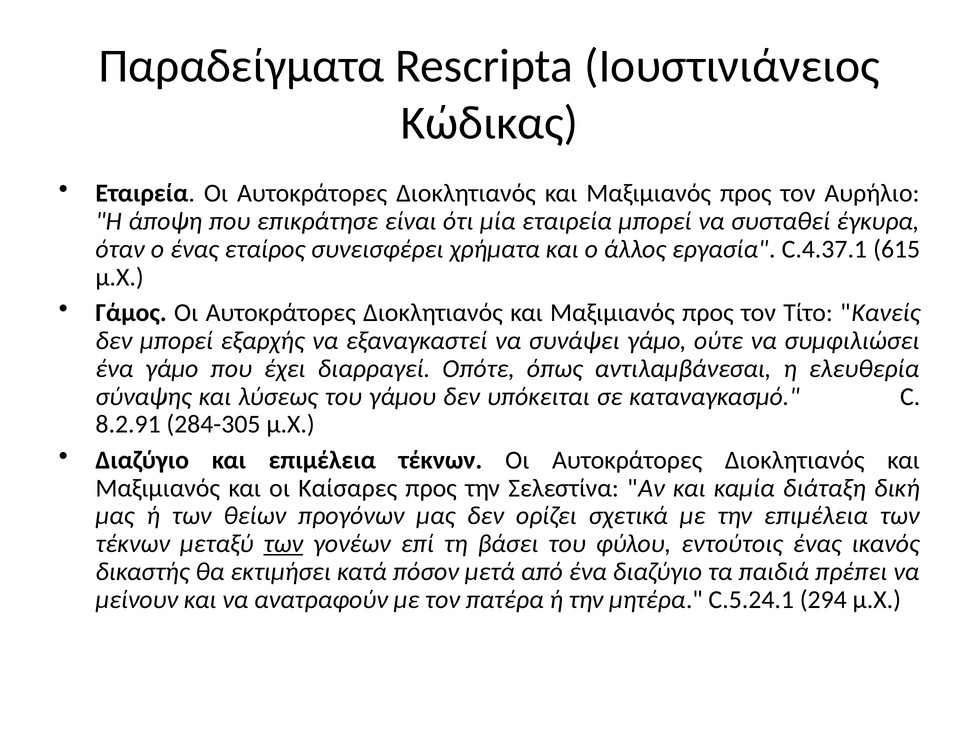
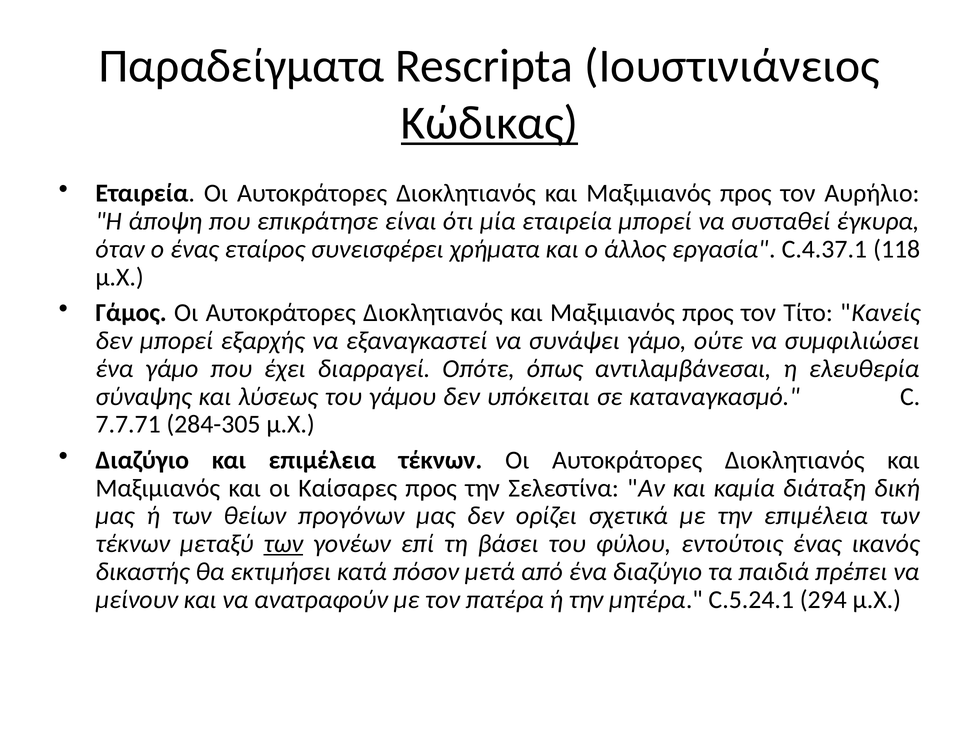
Κώδικας underline: none -> present
615: 615 -> 118
8.2.91: 8.2.91 -> 7.7.71
